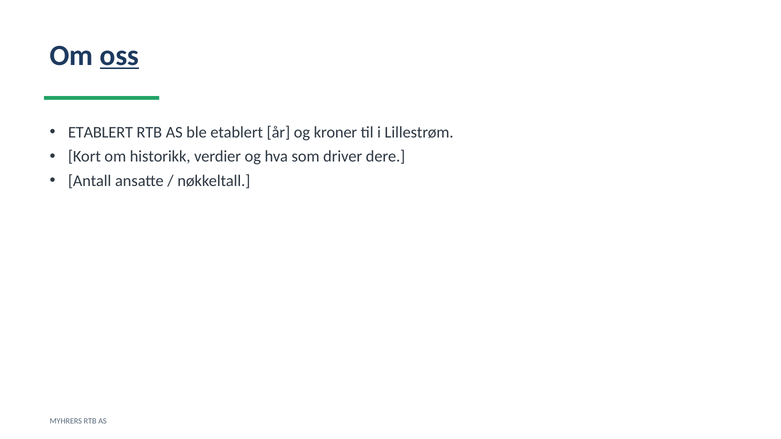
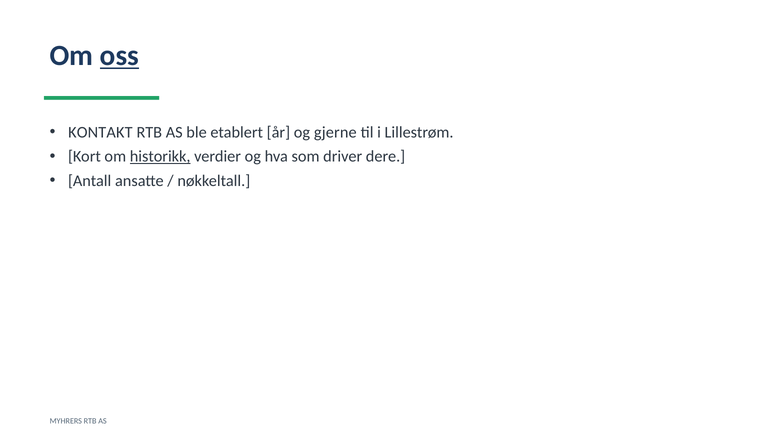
ETABLERT at (100, 132): ETABLERT -> KONTAKT
kroner: kroner -> gjerne
historikk underline: none -> present
